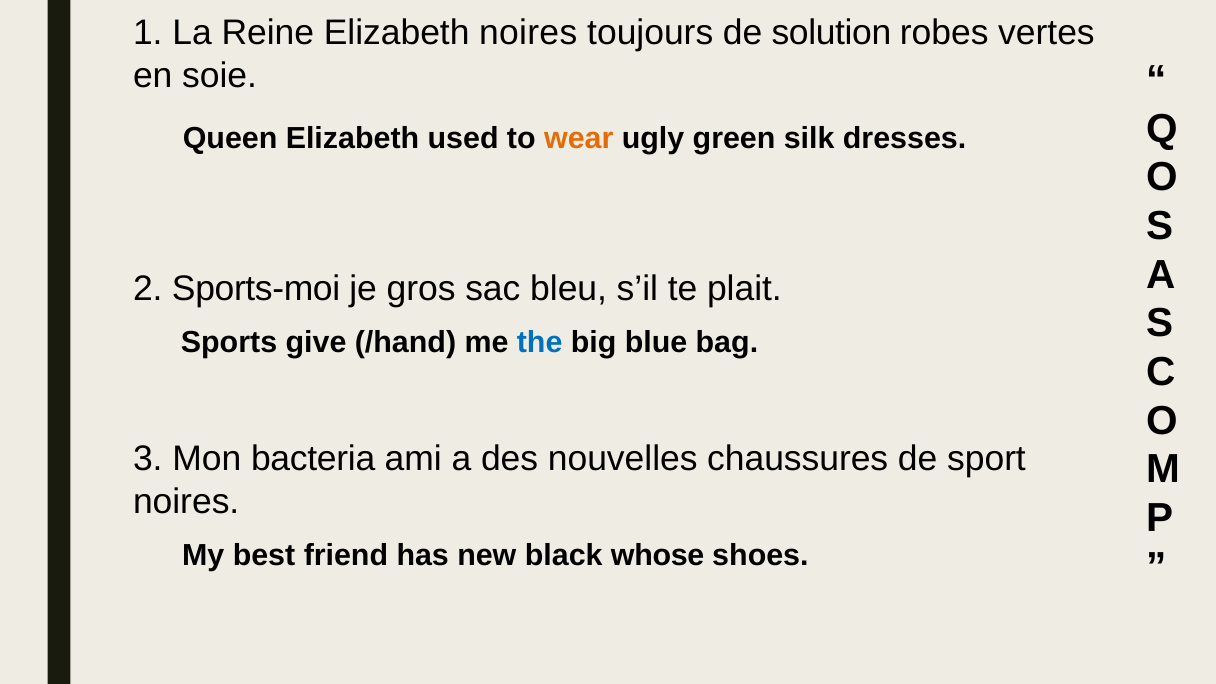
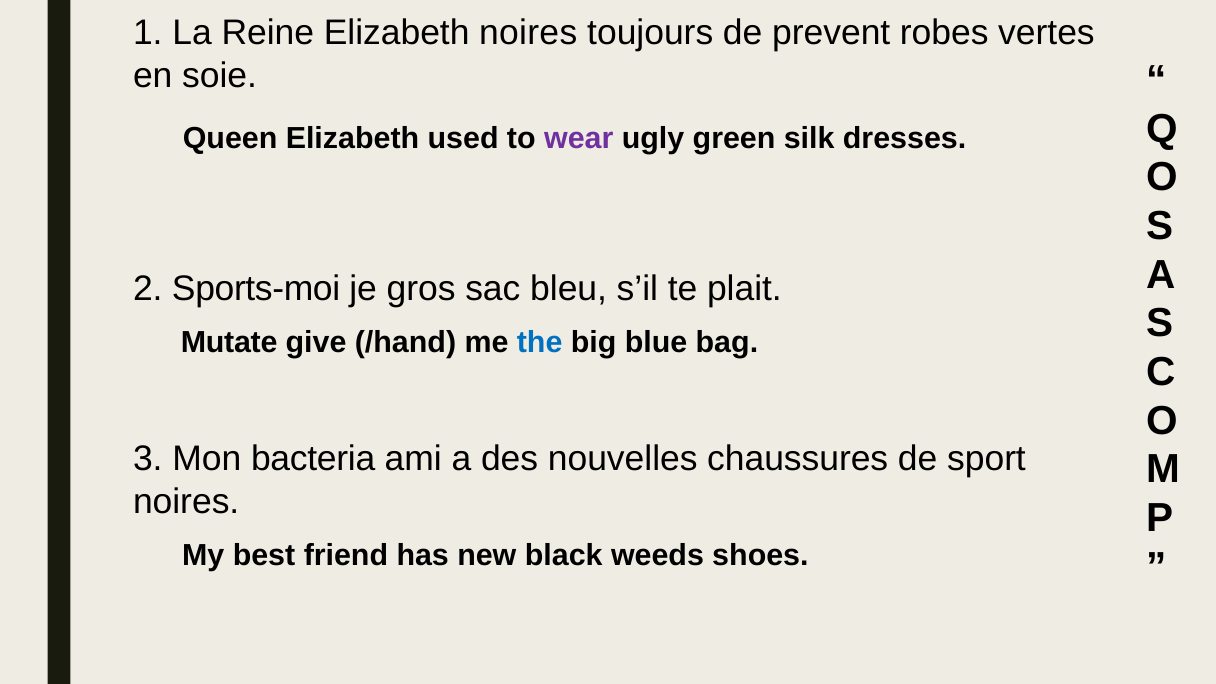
solution: solution -> prevent
wear colour: orange -> purple
Sports: Sports -> Mutate
whose: whose -> weeds
